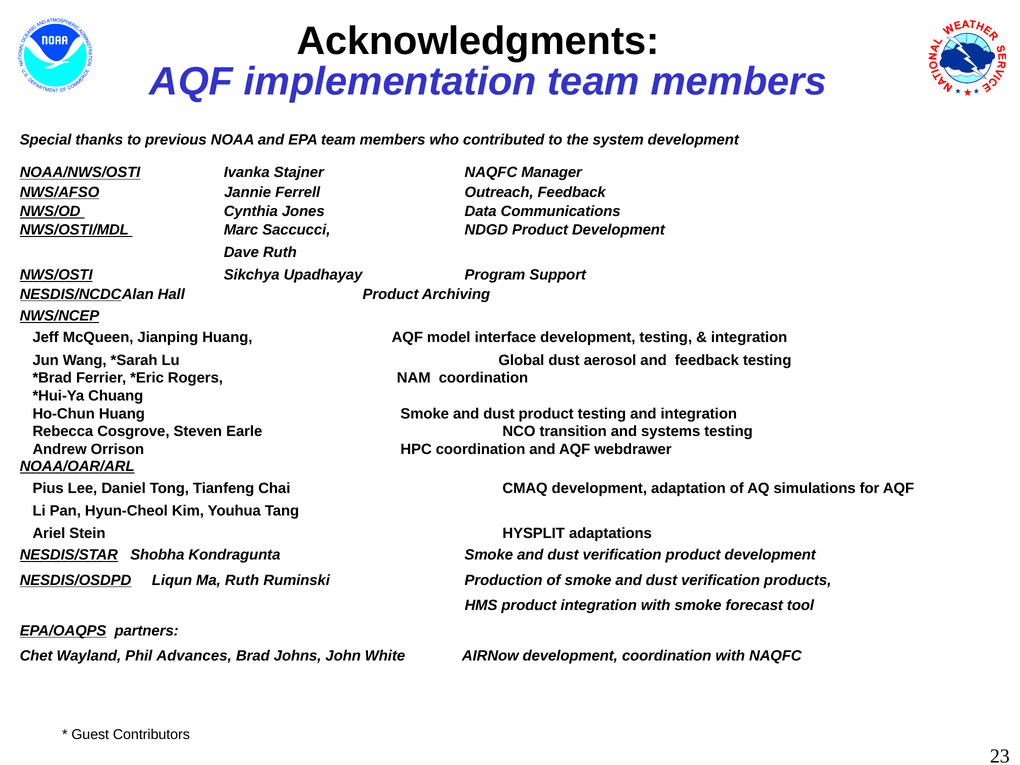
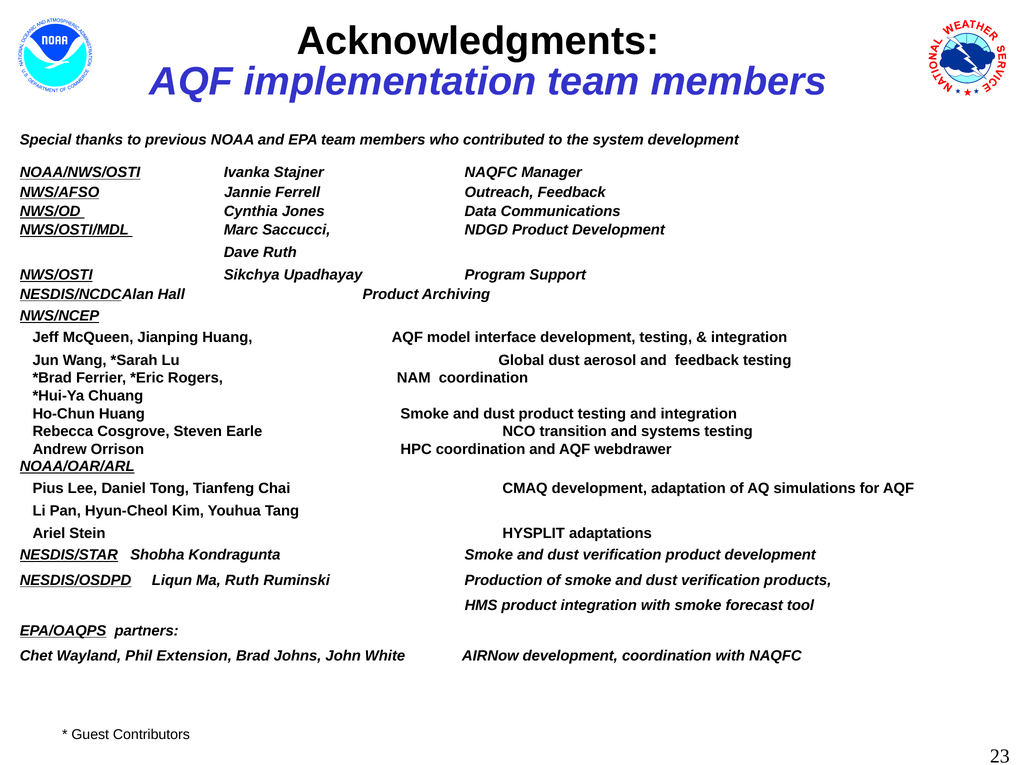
Advances: Advances -> Extension
